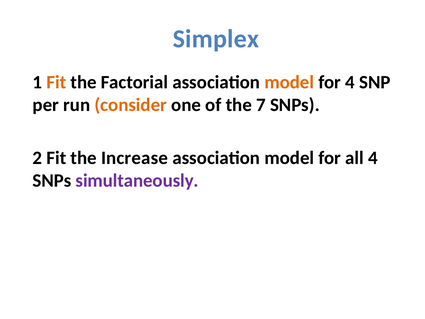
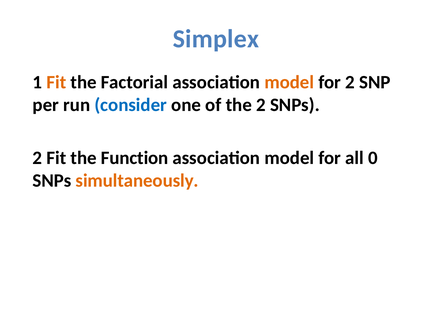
for 4: 4 -> 2
consider colour: orange -> blue
the 7: 7 -> 2
Increase: Increase -> Function
all 4: 4 -> 0
simultaneously colour: purple -> orange
